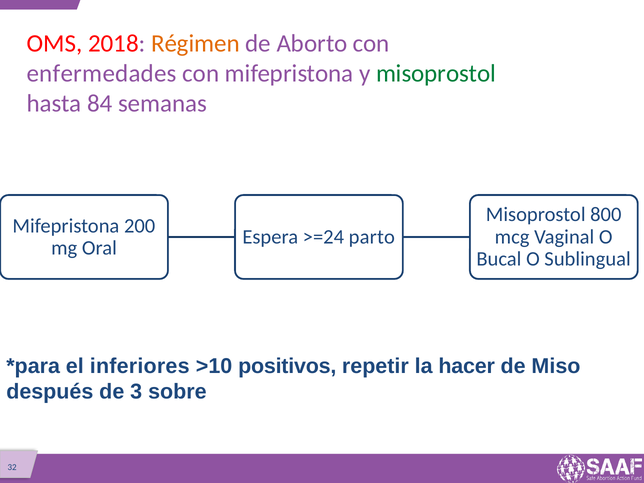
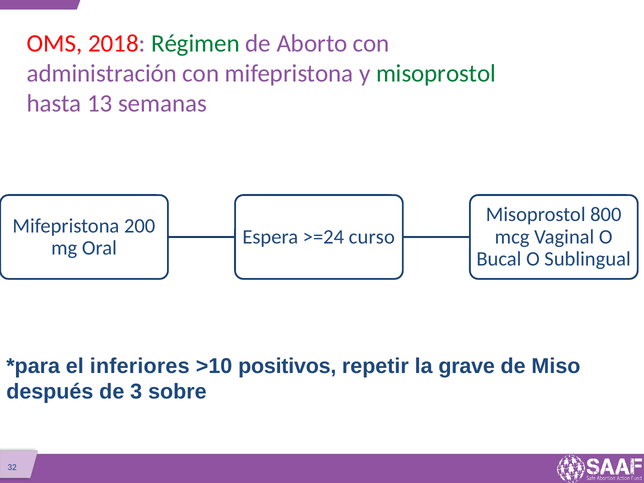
Régimen colour: orange -> green
enfermedades: enfermedades -> administración
84: 84 -> 13
parto: parto -> curso
hacer: hacer -> grave
